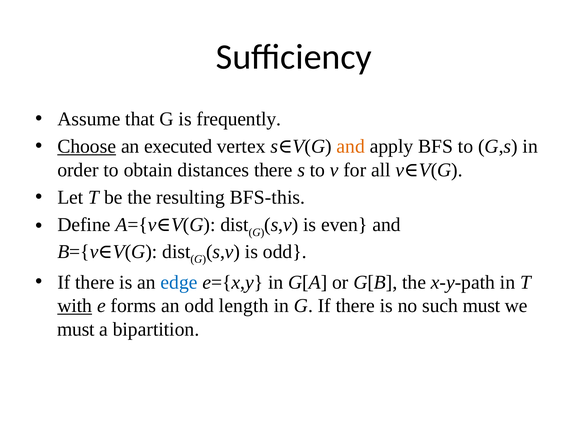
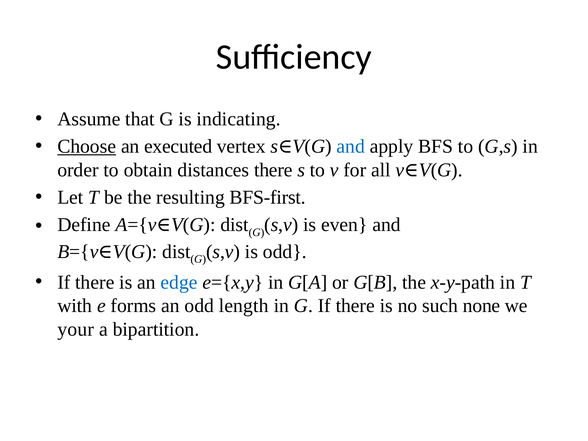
frequently: frequently -> indicating
and at (351, 146) colour: orange -> blue
BFS-this: BFS-this -> BFS-first
with underline: present -> none
such must: must -> none
must at (76, 329): must -> your
